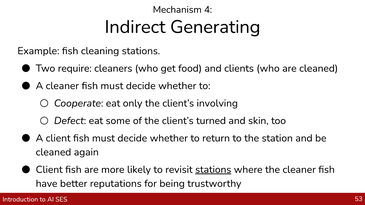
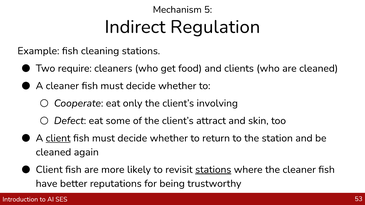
4: 4 -> 5
Generating: Generating -> Regulation
turned: turned -> attract
client at (58, 138) underline: none -> present
